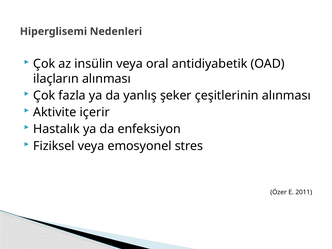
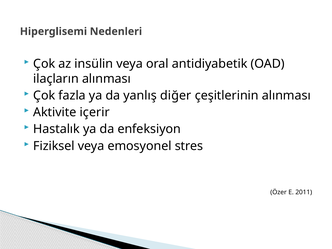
şeker: şeker -> diğer
